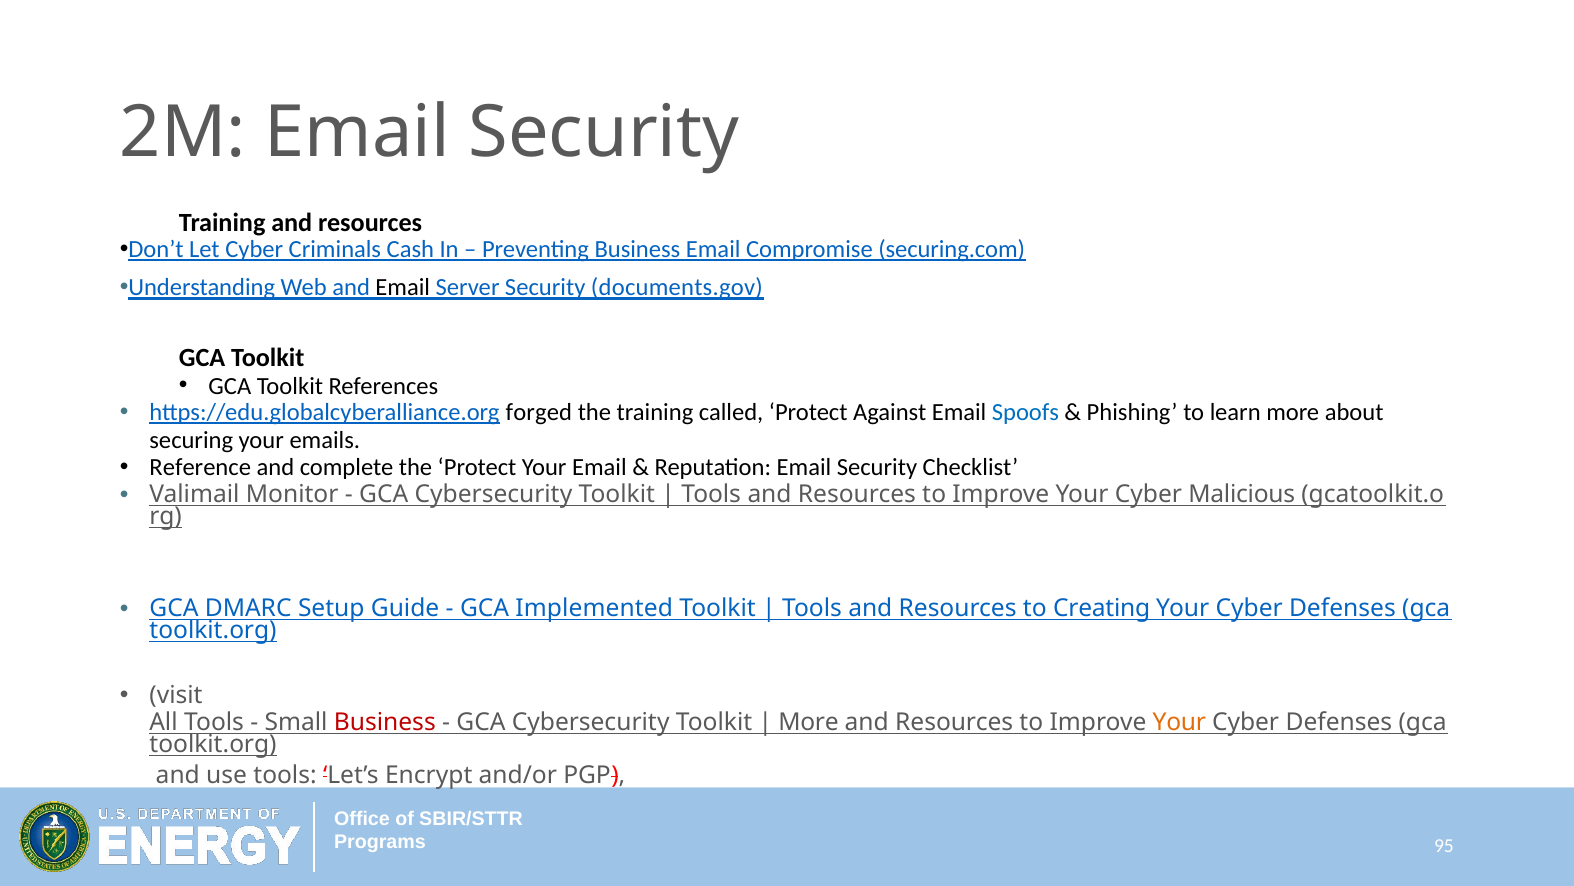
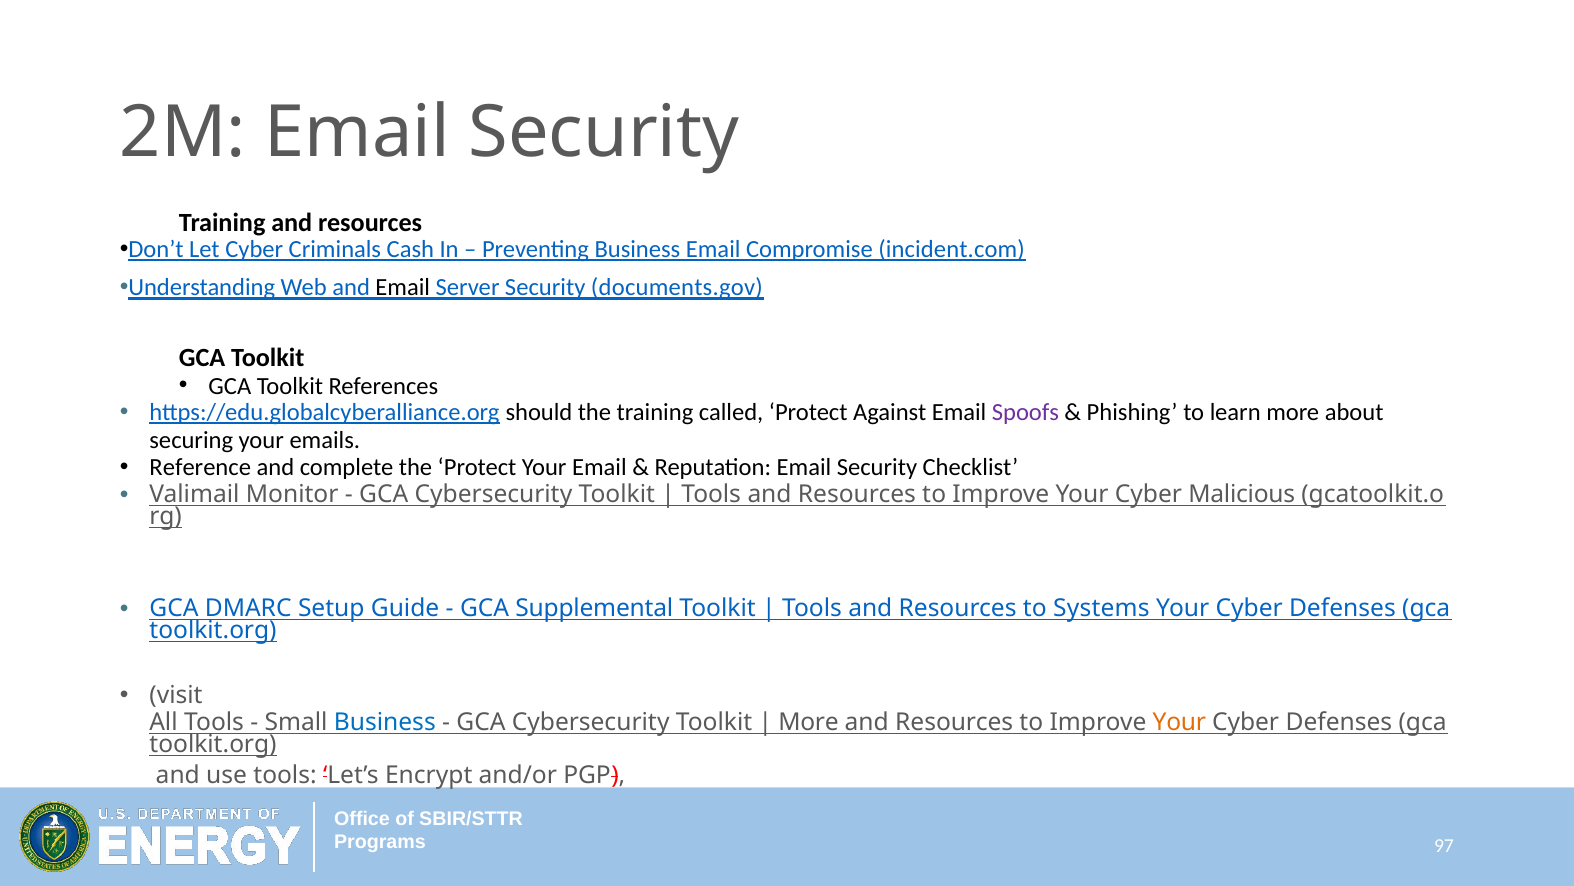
securing.com: securing.com -> incident.com
forged: forged -> should
Spoofs colour: blue -> purple
Implemented: Implemented -> Supplemental
Creating: Creating -> Systems
Business at (385, 722) colour: red -> blue
95: 95 -> 97
